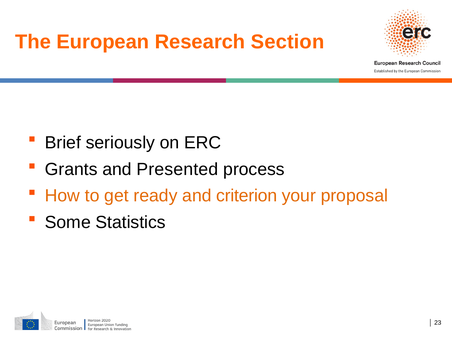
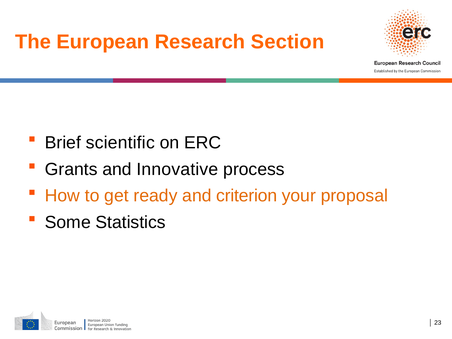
seriously: seriously -> scientific
Presented: Presented -> Innovative
